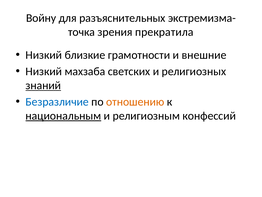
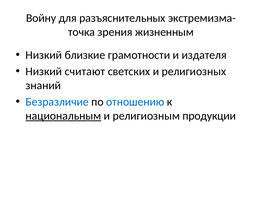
прекратила: прекратила -> жизненным
внешние: внешние -> издателя
махзаба: махзаба -> считают
знаний underline: present -> none
отношению colour: orange -> blue
конфессий: конфессий -> продукции
